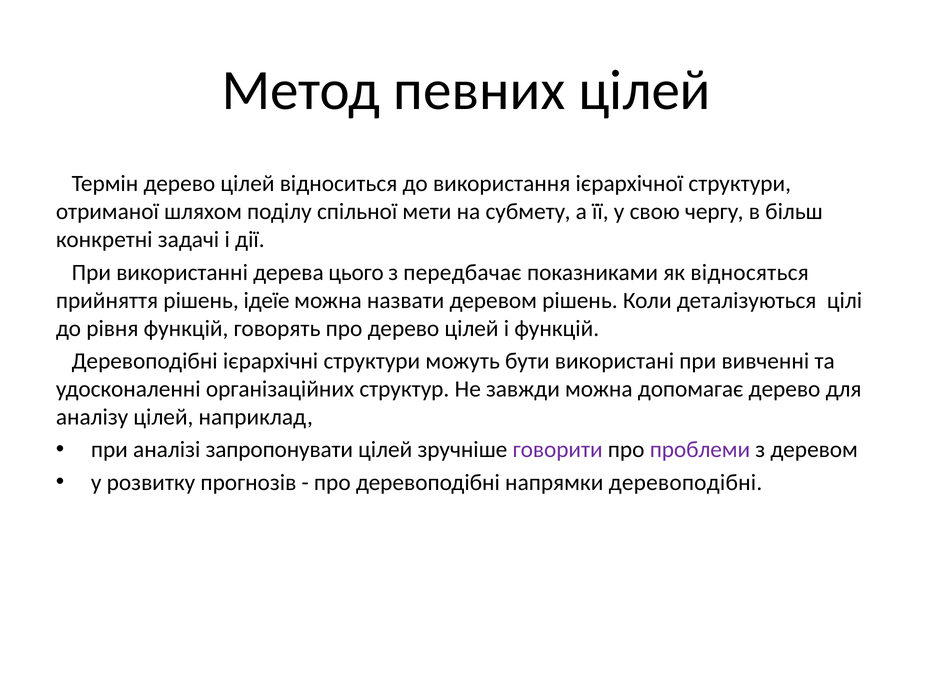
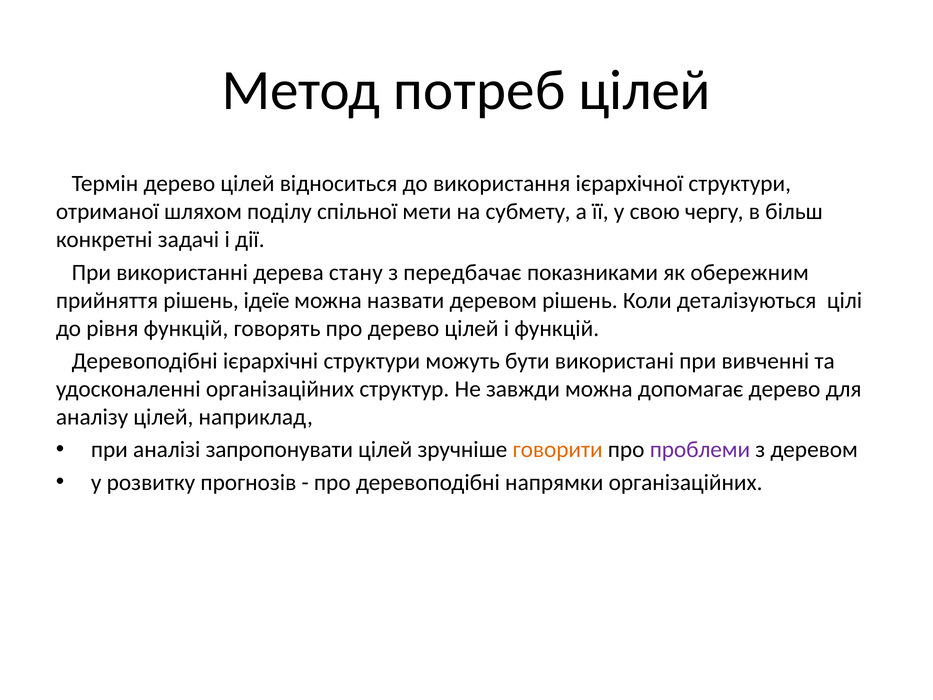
певних: певних -> потреб
цього: цього -> стану
відносяться: відносяться -> обережним
говорити colour: purple -> orange
напрямки деревоподібні: деревоподібні -> організаційних
